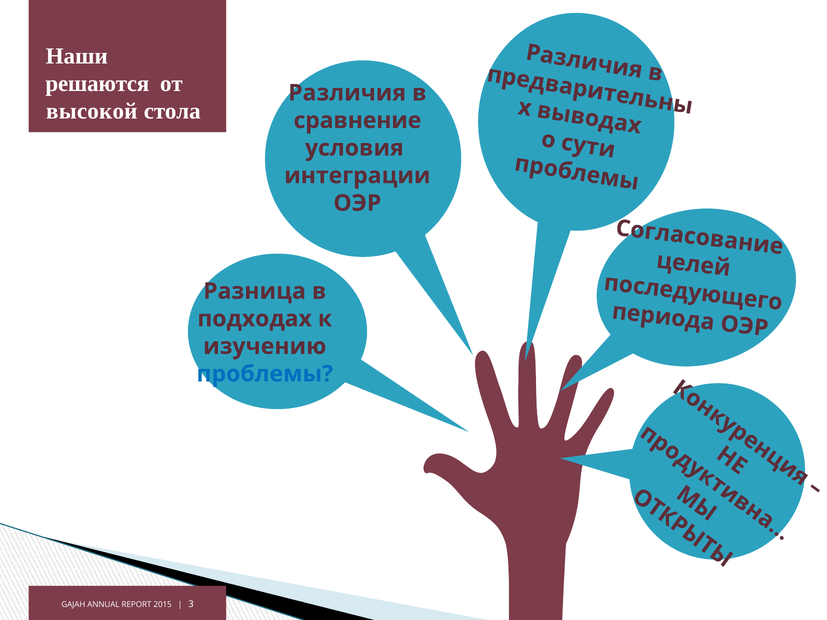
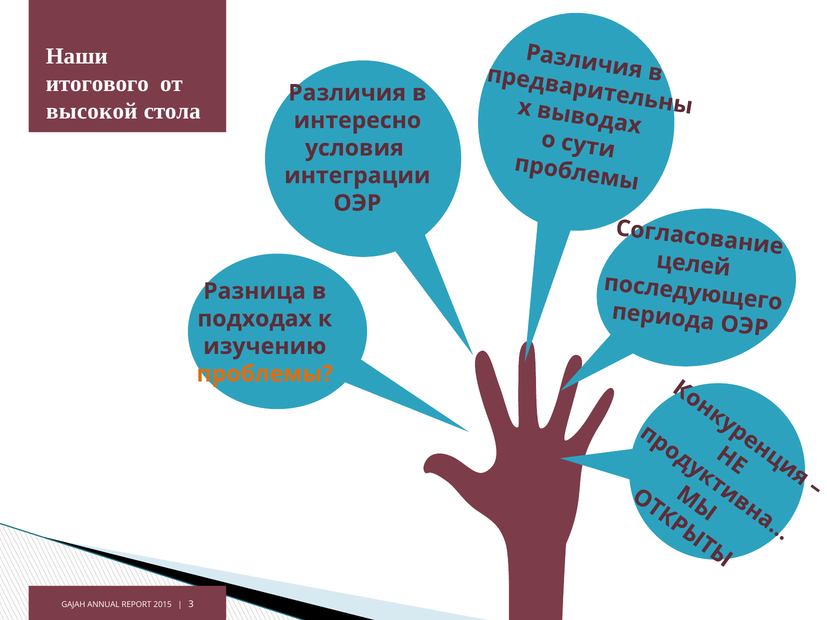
решаются: решаются -> итогового
сравнение: сравнение -> интересно
проблемы colour: blue -> orange
